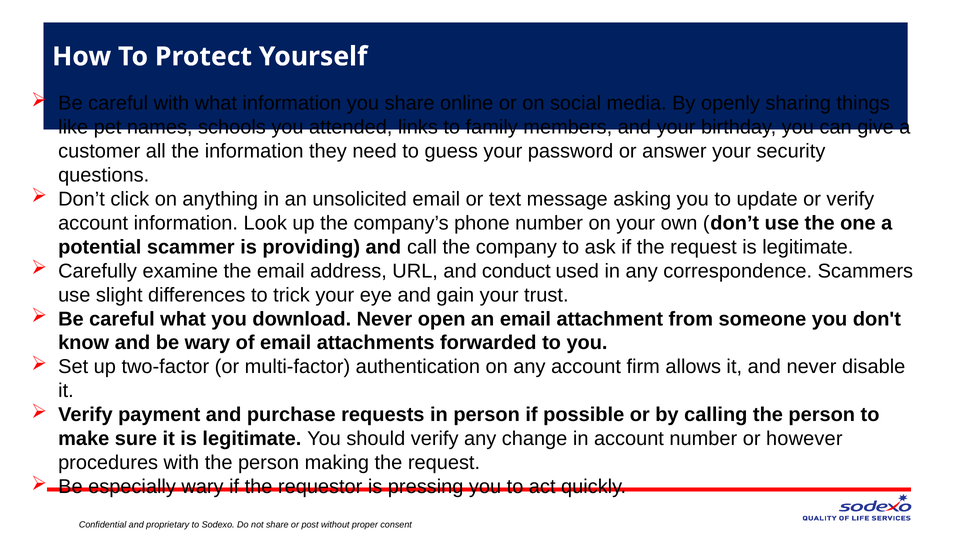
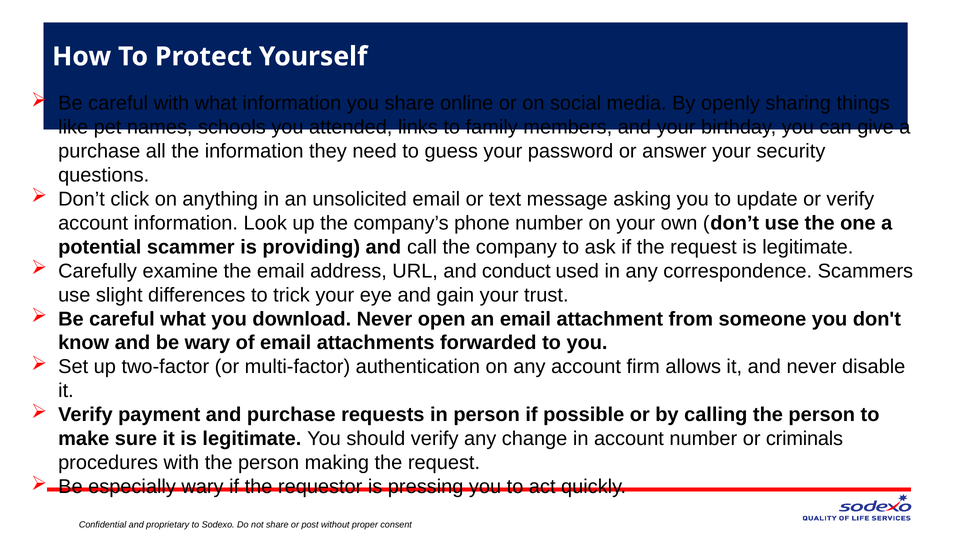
customer at (99, 151): customer -> purchase
however: however -> criminals
